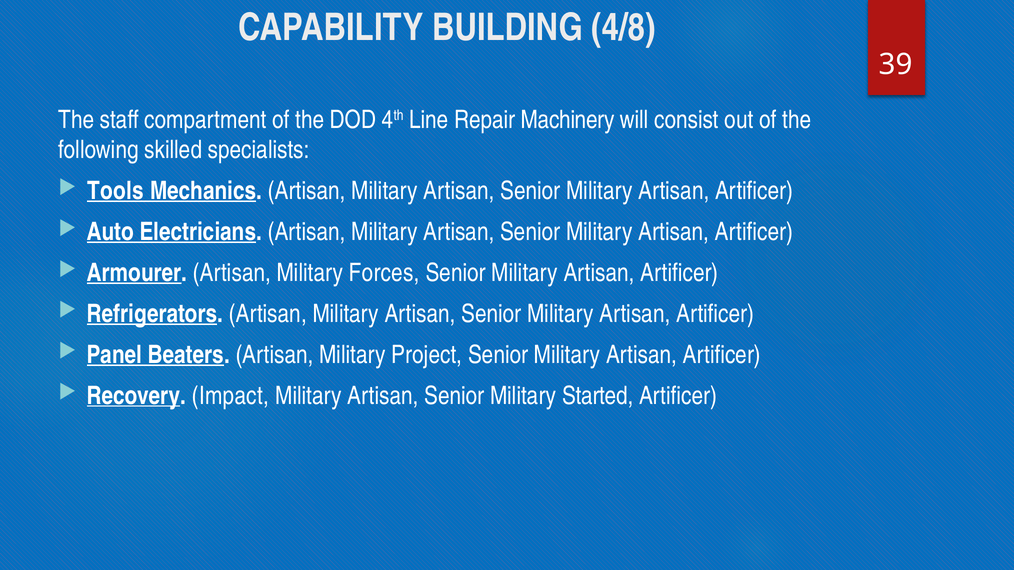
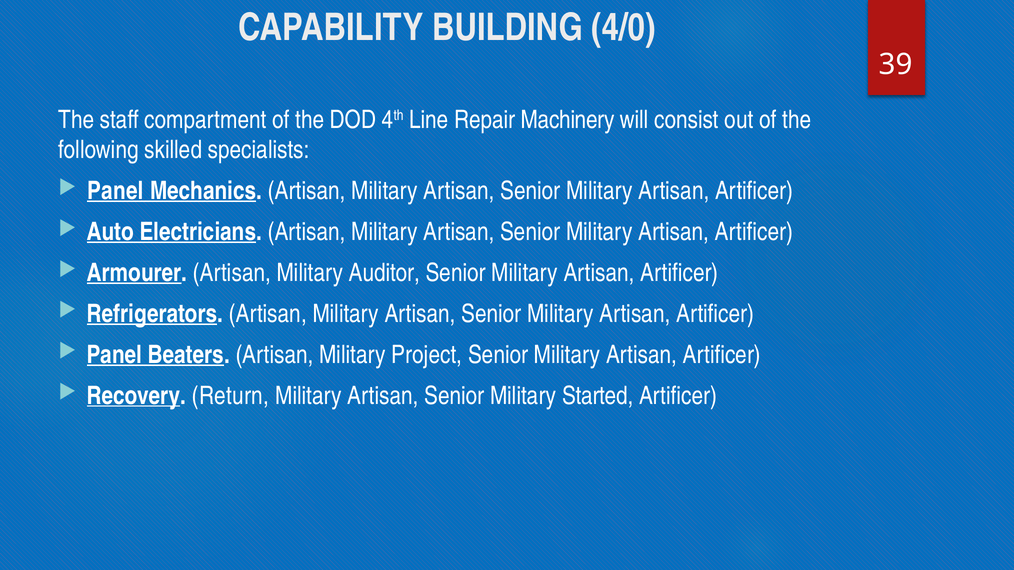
4/8: 4/8 -> 4/0
Tools at (115, 191): Tools -> Panel
Forces: Forces -> Auditor
Impact: Impact -> Return
